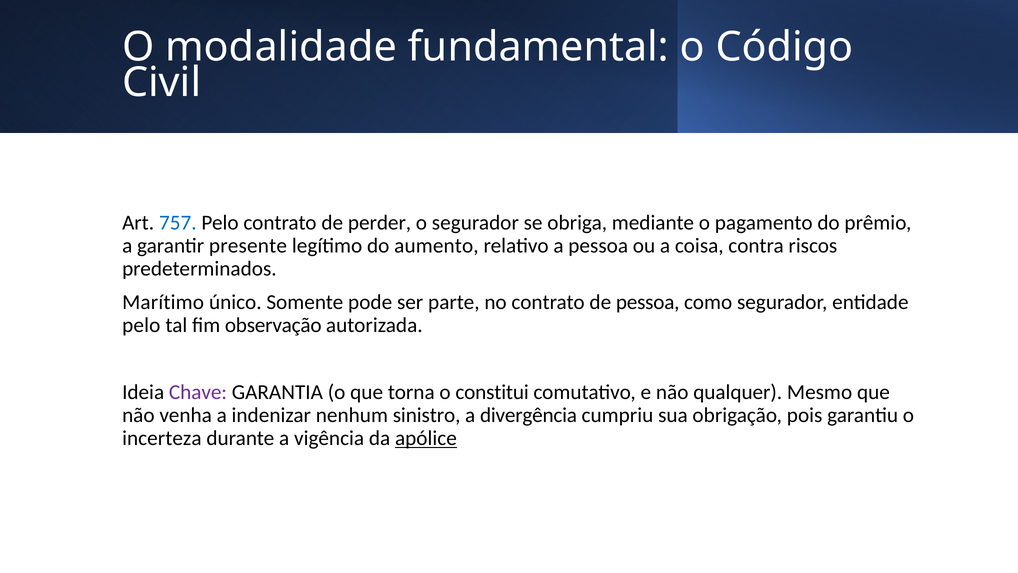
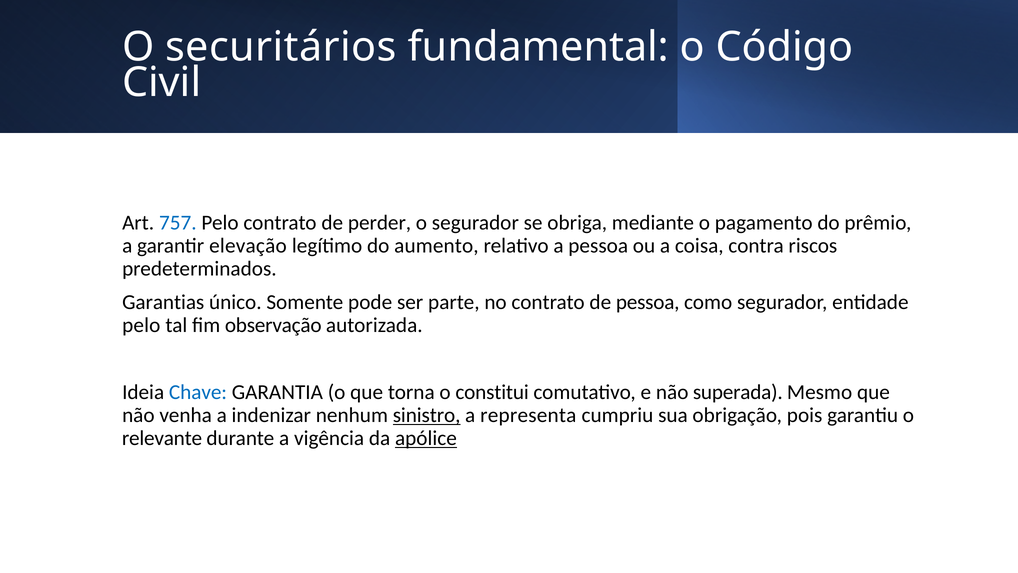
modalidade: modalidade -> securitários
presente: presente -> elevação
Marítimo: Marítimo -> Garantias
Chave colour: purple -> blue
qualquer: qualquer -> superada
sinistro underline: none -> present
divergência: divergência -> representa
incerteza: incerteza -> relevante
